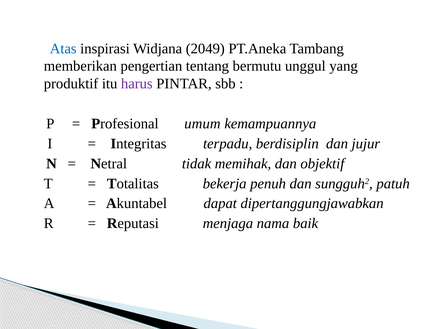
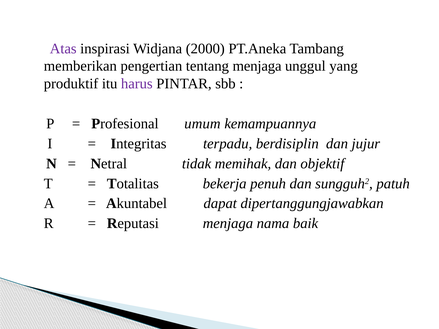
Atas colour: blue -> purple
2049: 2049 -> 2000
tentang bermutu: bermutu -> menjaga
